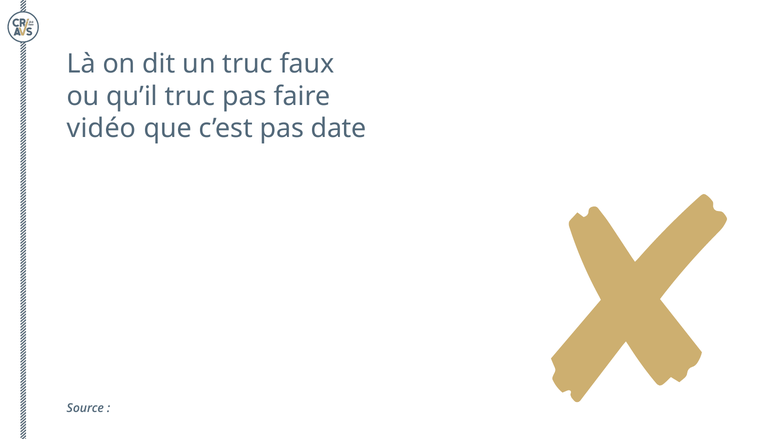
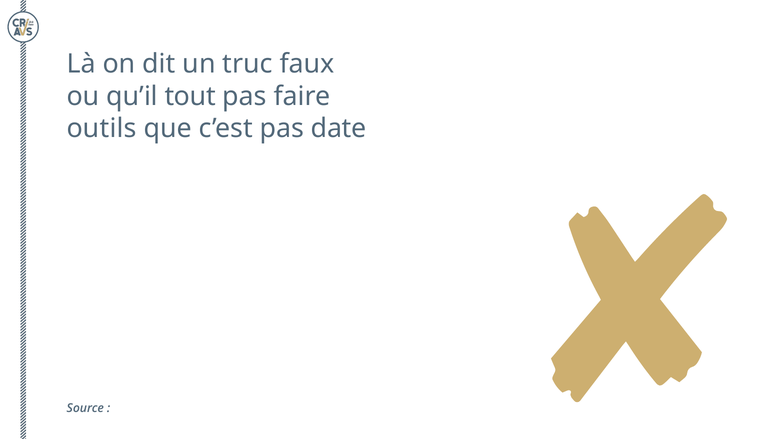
qu’il truc: truc -> tout
vidéo: vidéo -> outils
